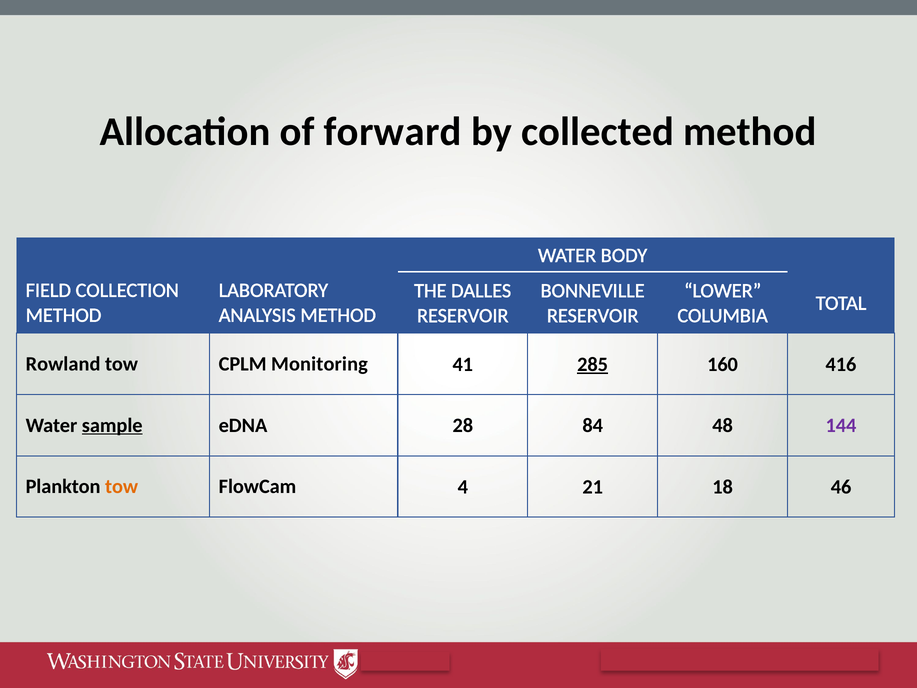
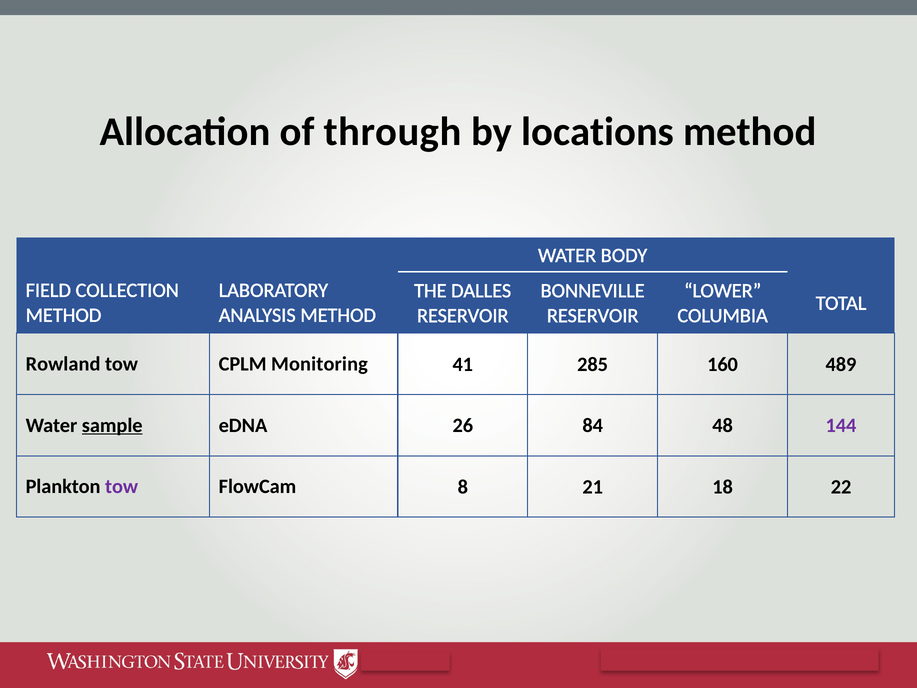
forward: forward -> through
collected: collected -> locations
285 underline: present -> none
416: 416 -> 489
28: 28 -> 26
tow at (122, 487) colour: orange -> purple
4: 4 -> 8
46: 46 -> 22
